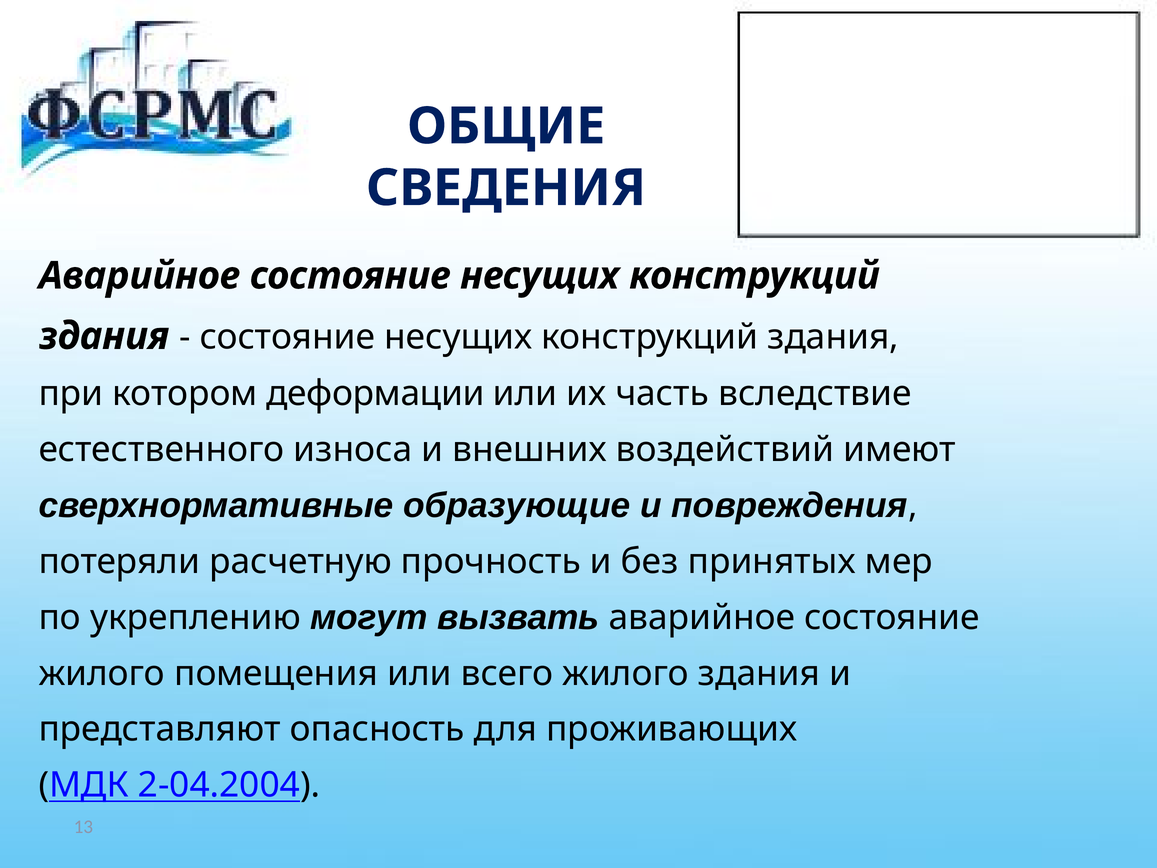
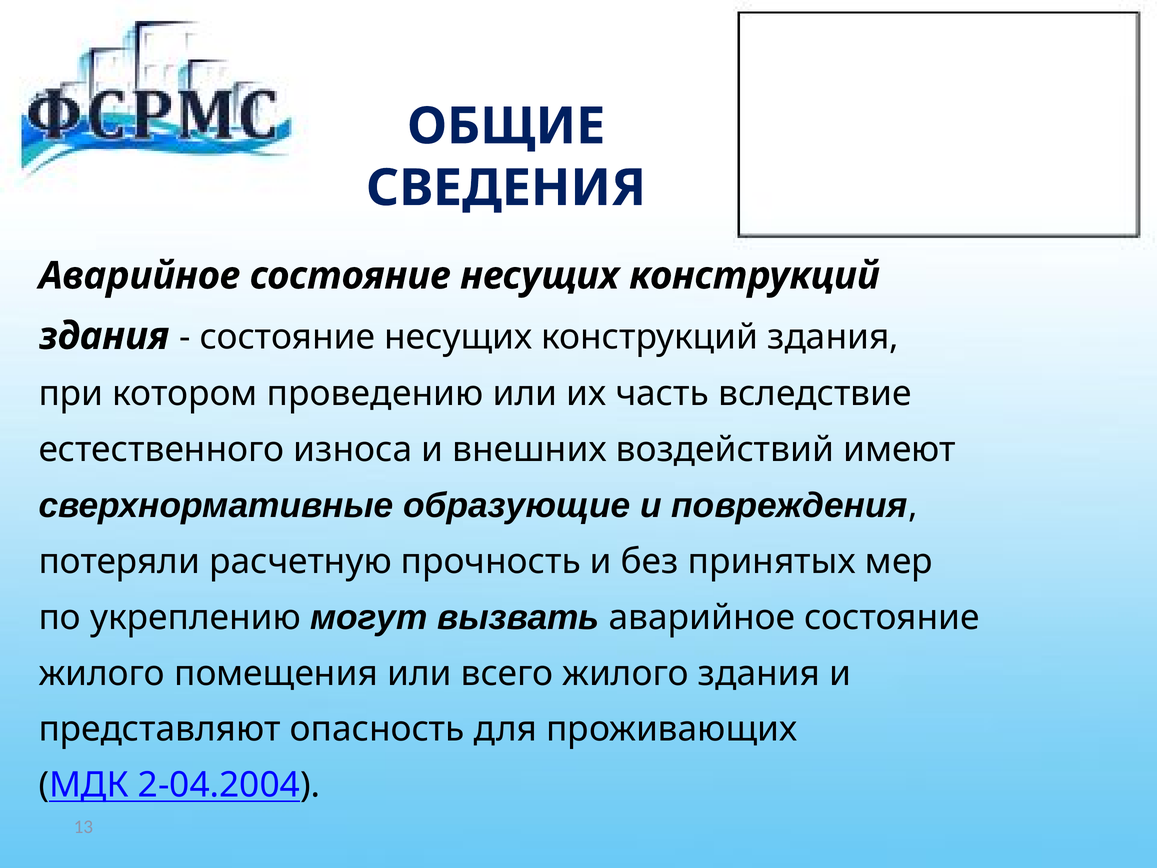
деформации: деформации -> проведению
